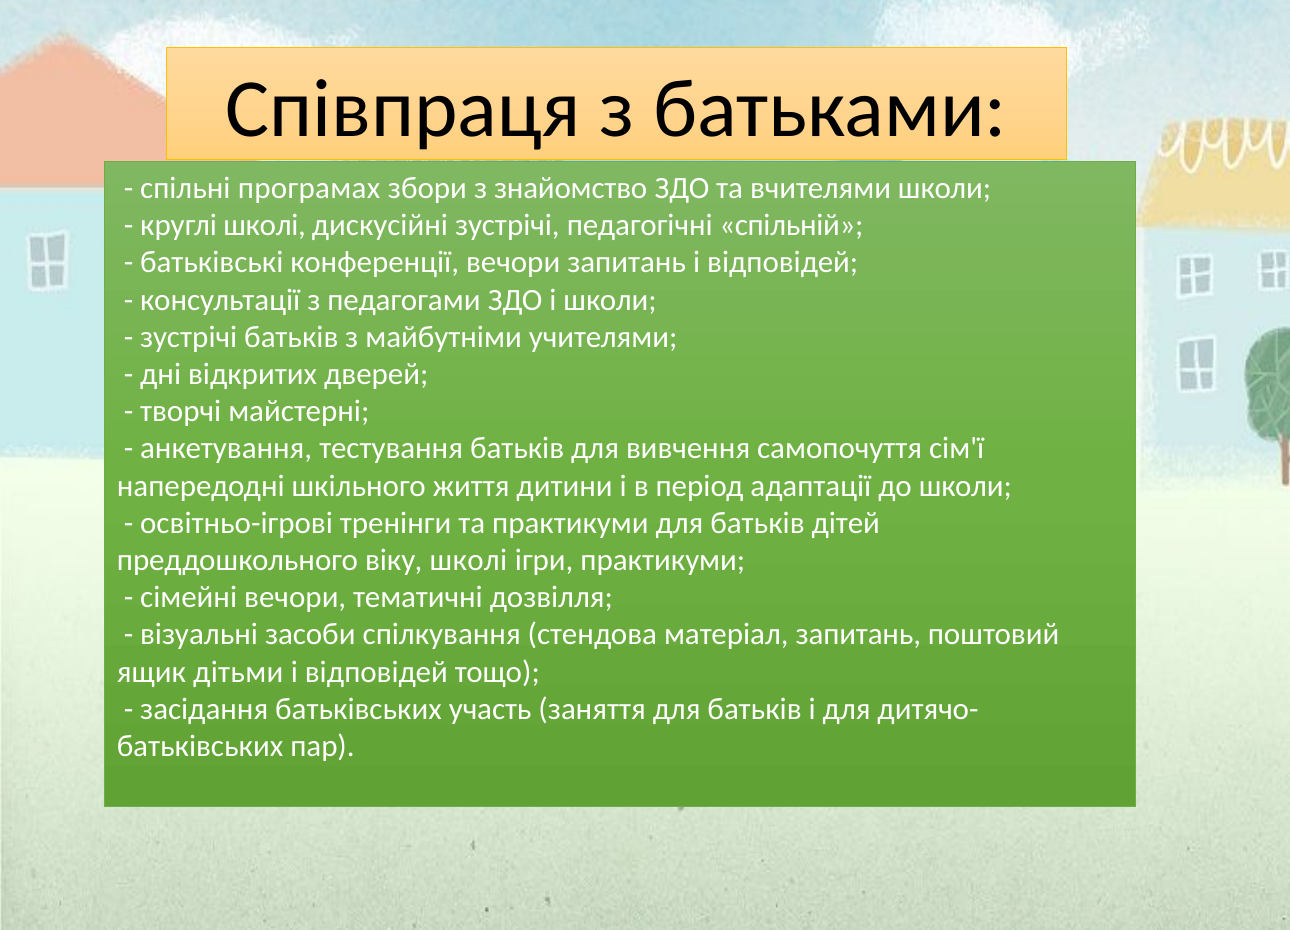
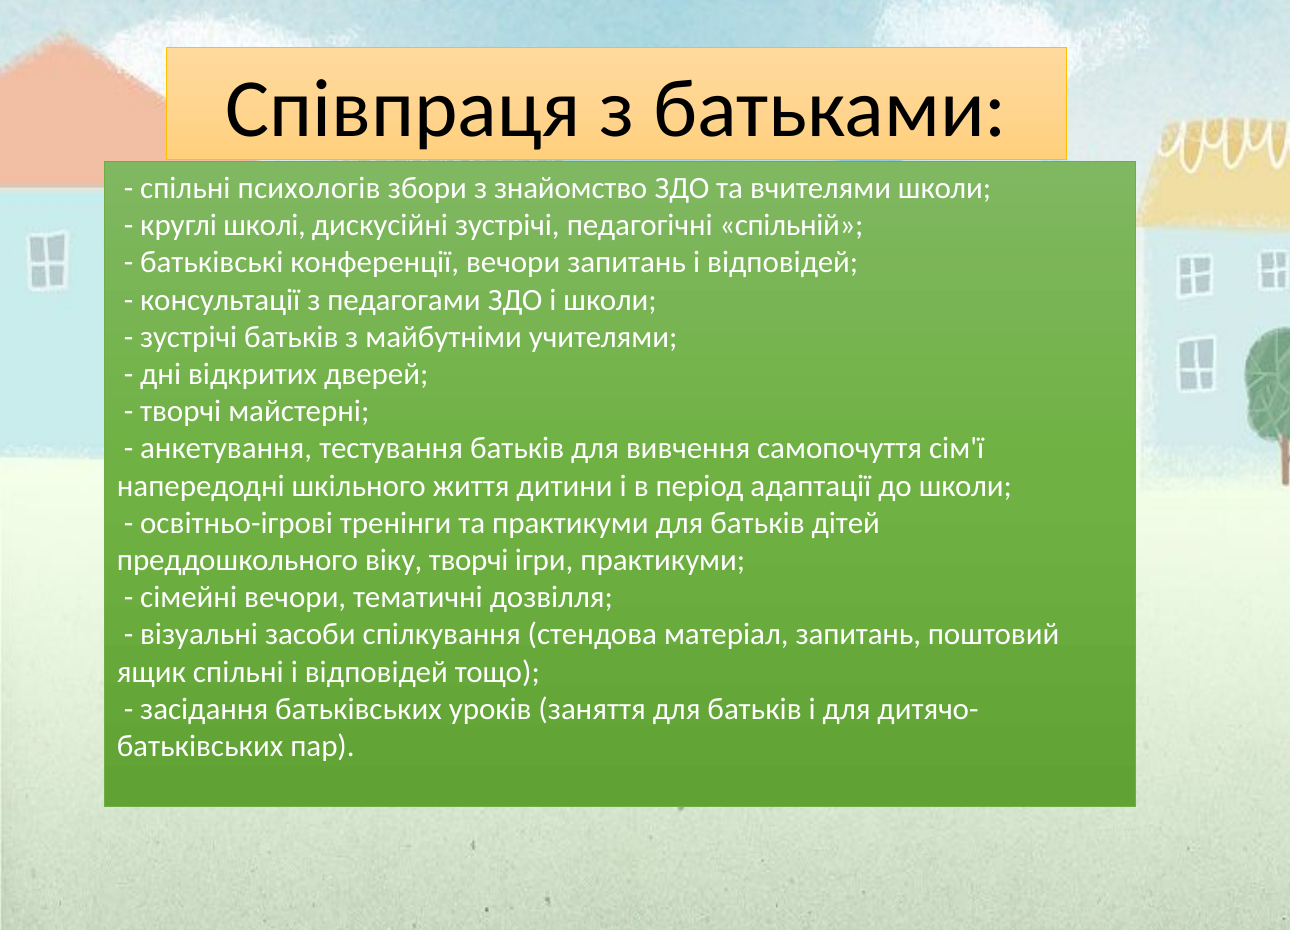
програмах: програмах -> психологів
віку школі: школі -> творчі
ящик дітьми: дітьми -> спільні
участь: участь -> уроків
